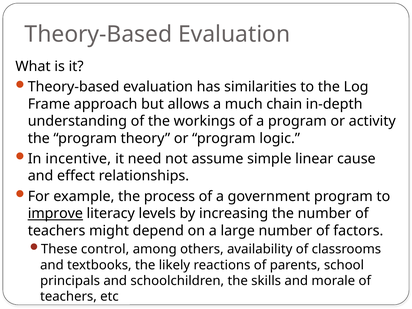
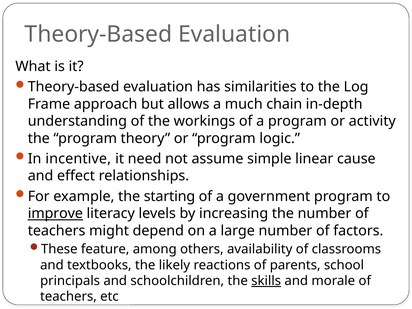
process: process -> starting
control: control -> feature
skills underline: none -> present
